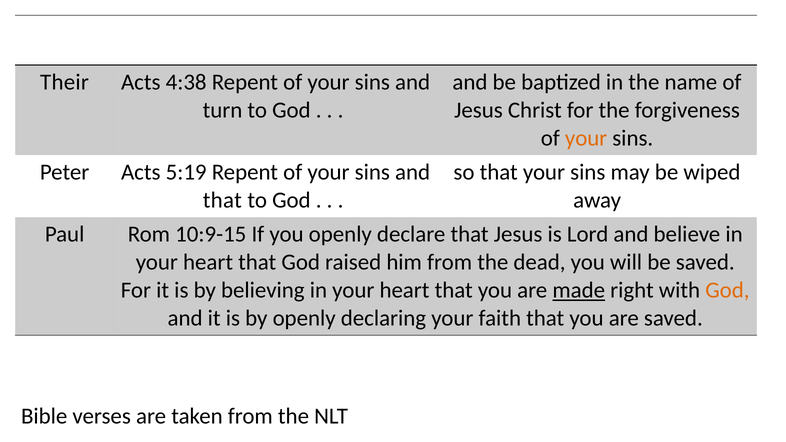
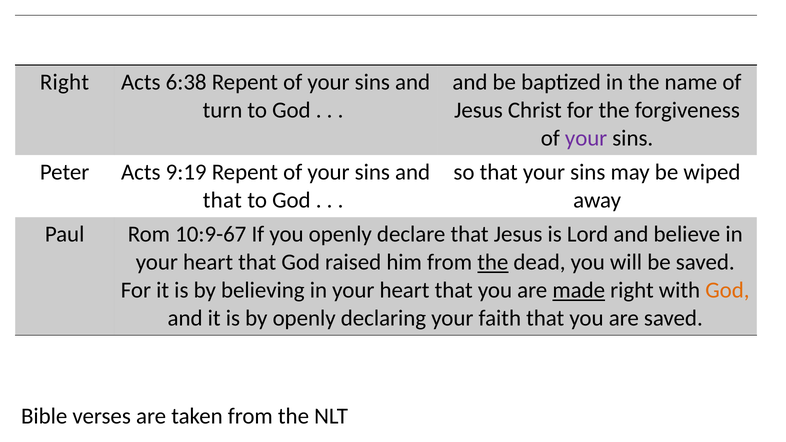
Their at (64, 82): Their -> Right
4:38: 4:38 -> 6:38
your at (586, 138) colour: orange -> purple
5:19: 5:19 -> 9:19
10:9-15: 10:9-15 -> 10:9-67
the at (493, 262) underline: none -> present
